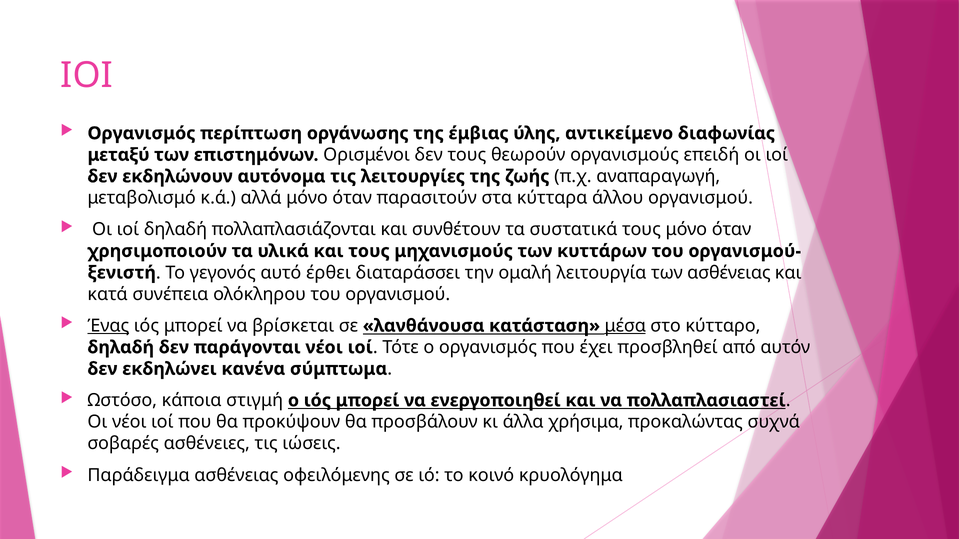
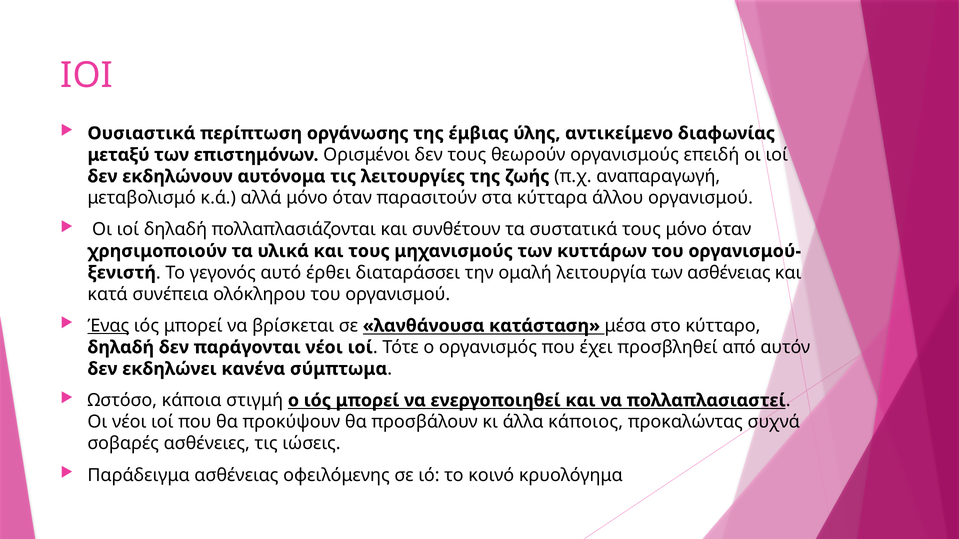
Οργανισμός at (141, 133): Οργανισμός -> Ουσιαστικά
μέσα underline: present -> none
χρήσιμα: χρήσιμα -> κάποιος
